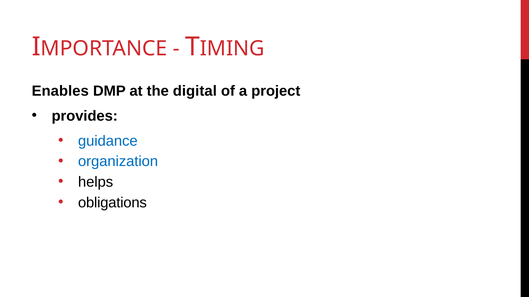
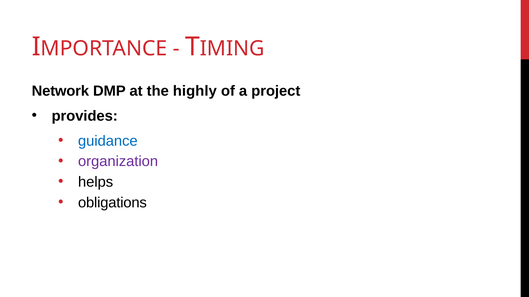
Enables: Enables -> Network
digital: digital -> highly
organization colour: blue -> purple
